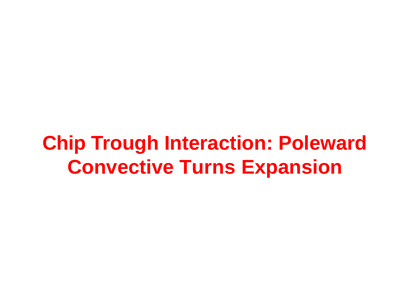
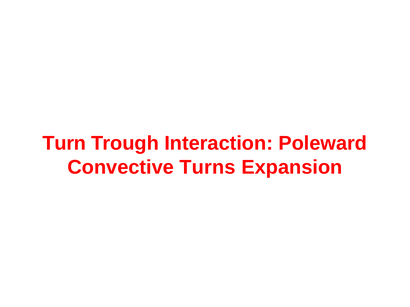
Chip: Chip -> Turn
